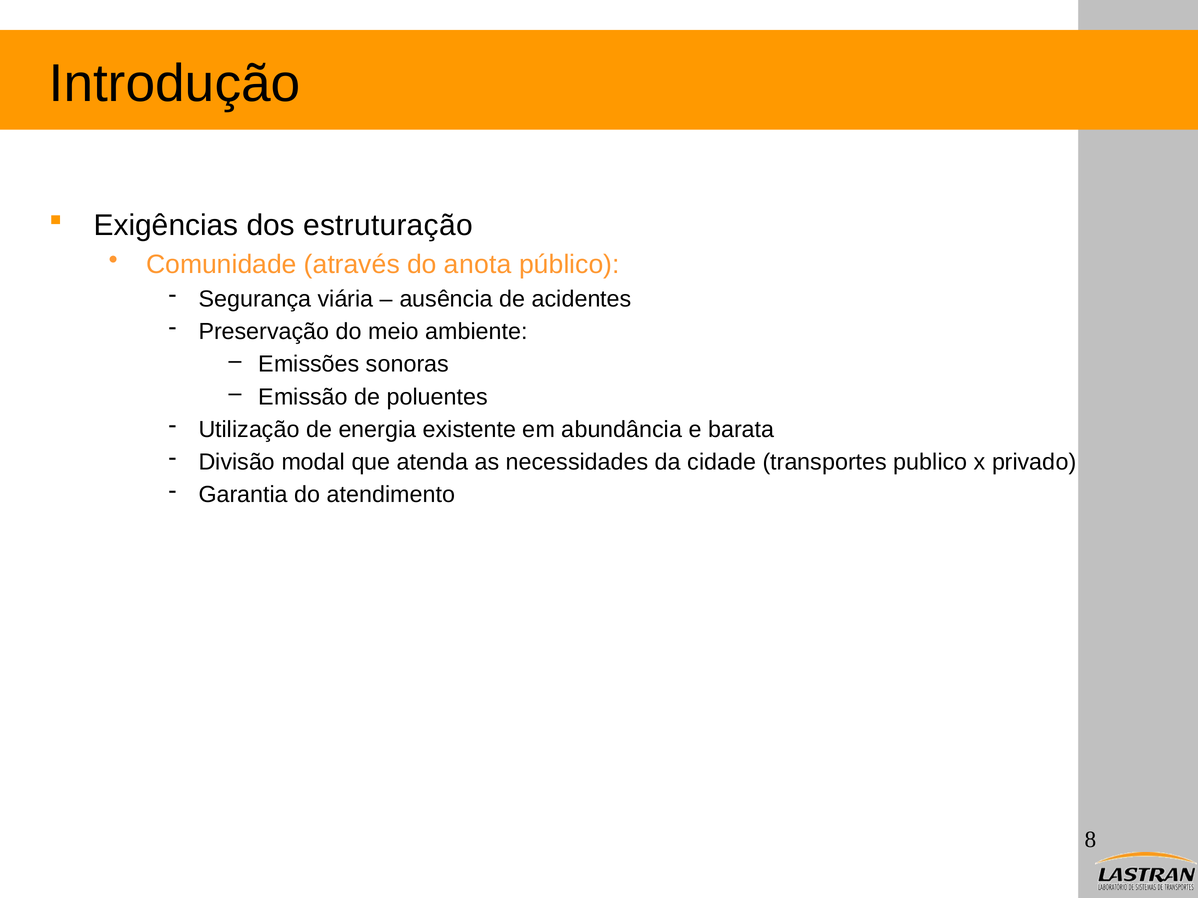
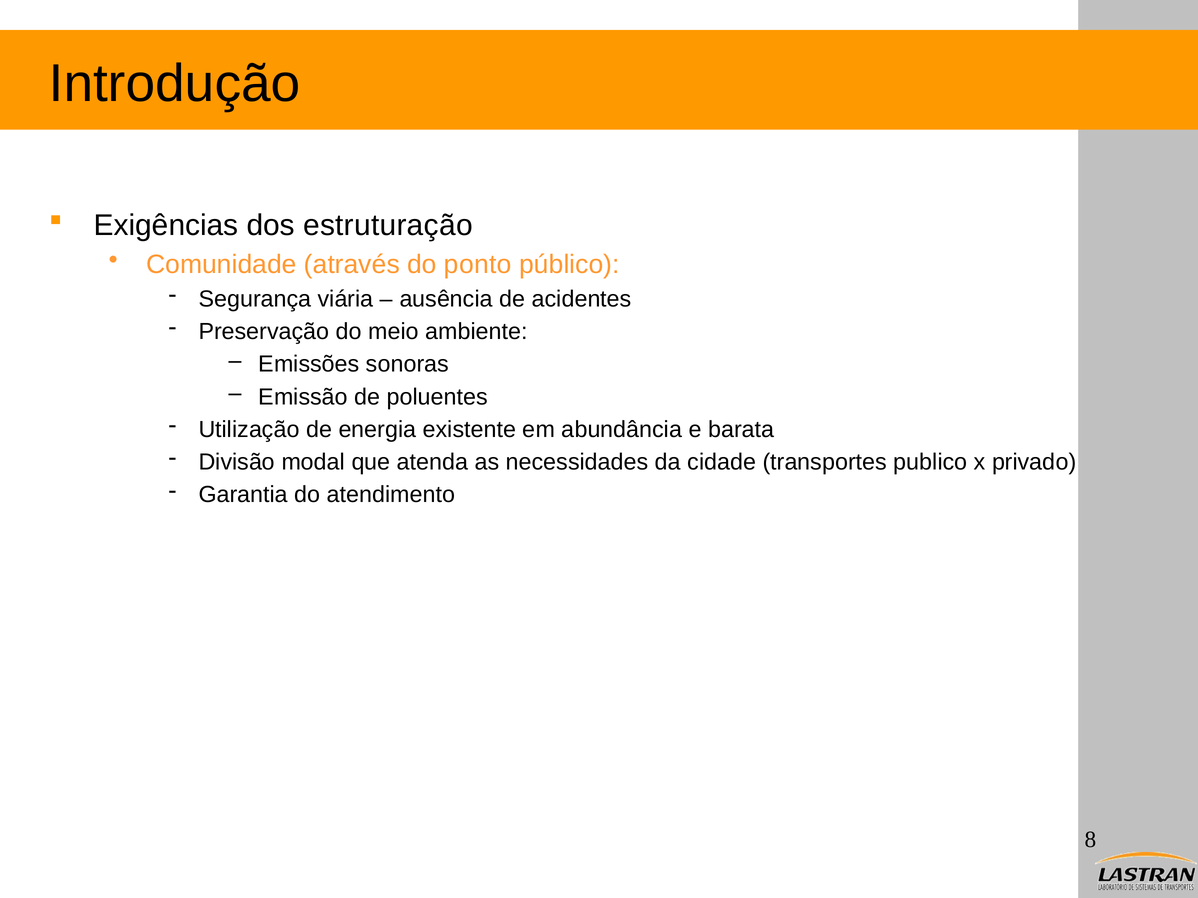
anota: anota -> ponto
